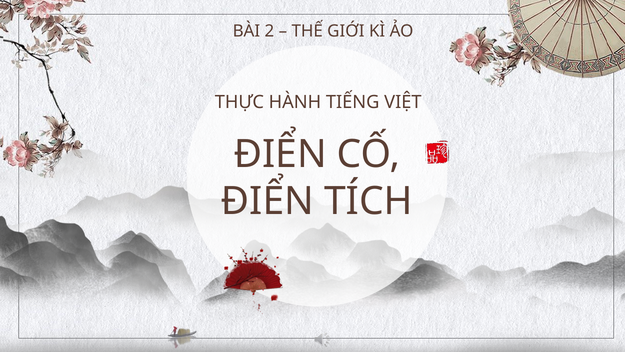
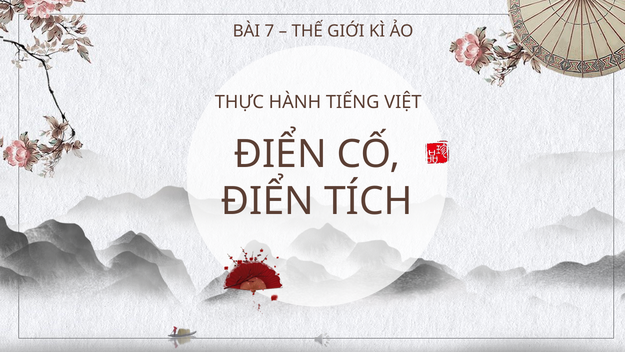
2: 2 -> 7
